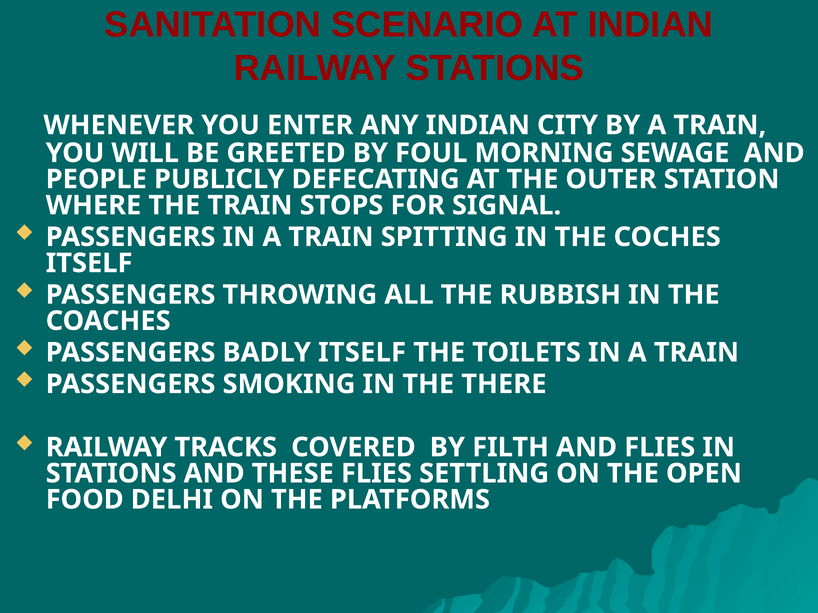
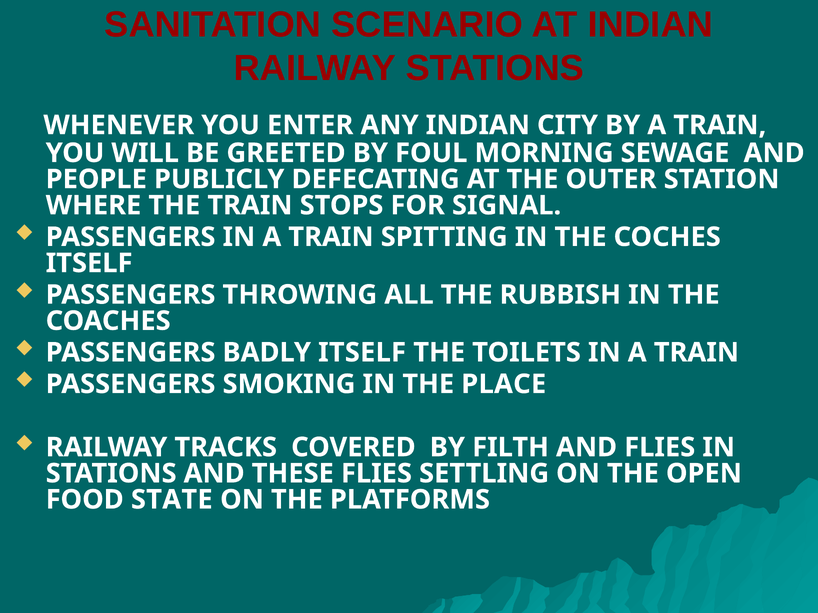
THERE: THERE -> PLACE
DELHI: DELHI -> STATE
